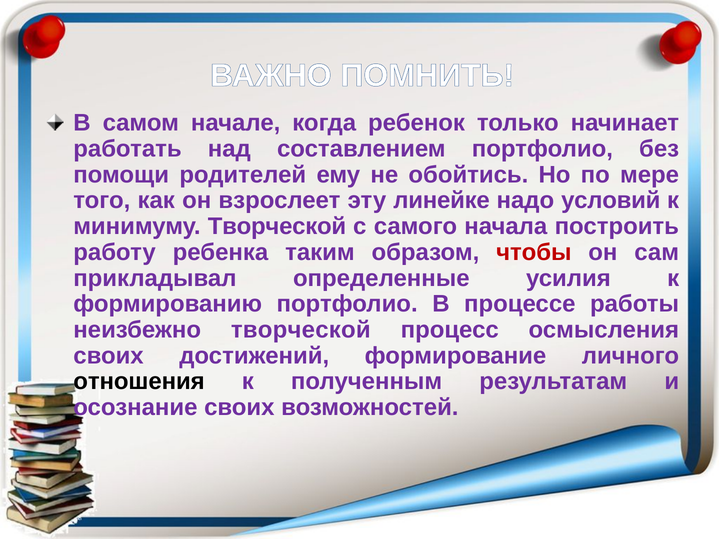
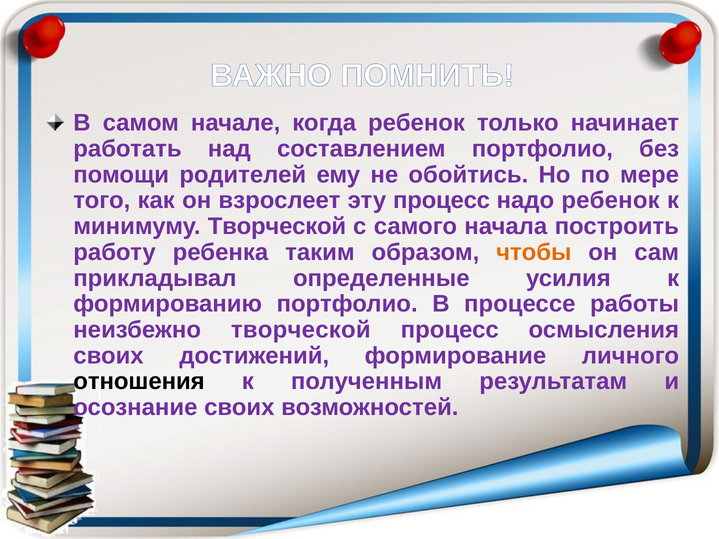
эту линейке: линейке -> процесс
надо условий: условий -> ребенок
чтобы colour: red -> orange
